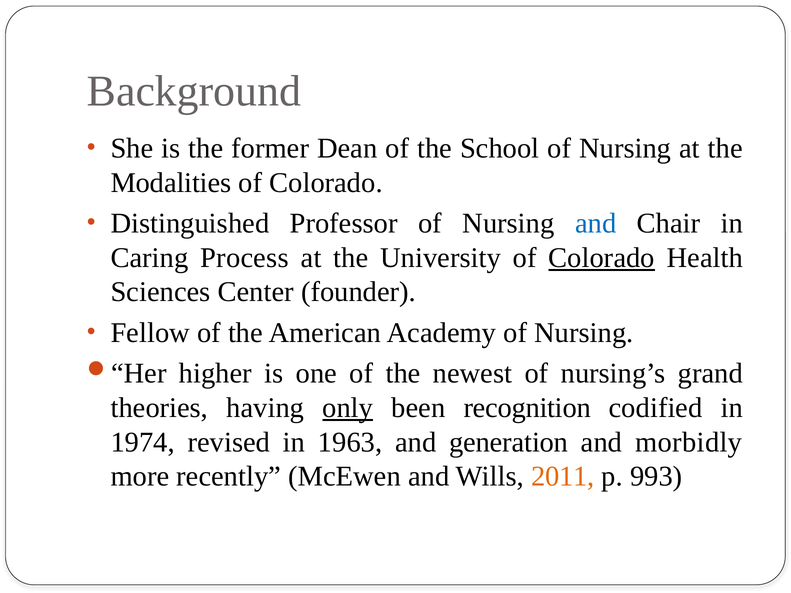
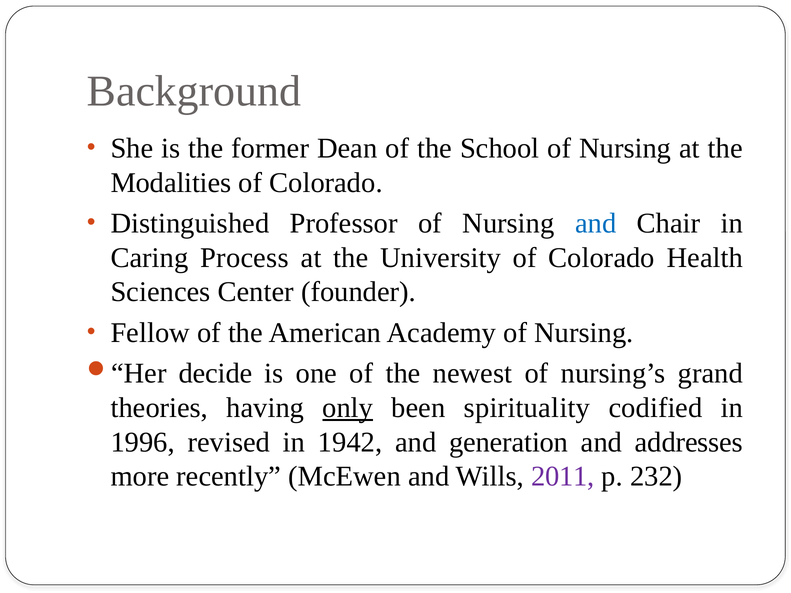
Colorado at (602, 258) underline: present -> none
higher: higher -> decide
recognition: recognition -> spirituality
1974: 1974 -> 1996
1963: 1963 -> 1942
morbidly: morbidly -> addresses
2011 colour: orange -> purple
993: 993 -> 232
